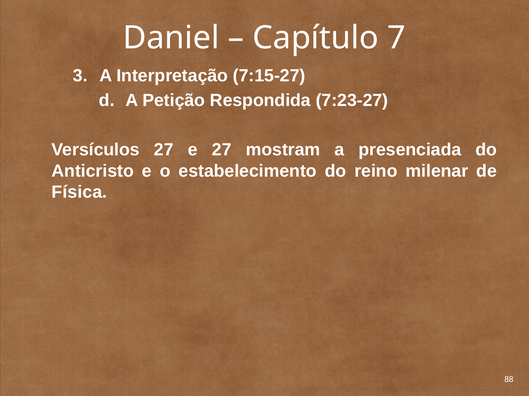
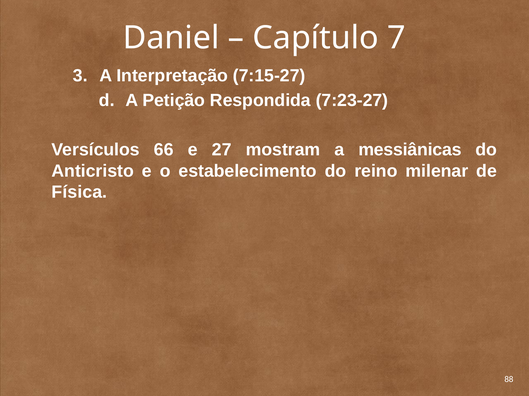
Versículos 27: 27 -> 66
presenciada: presenciada -> messiânicas
